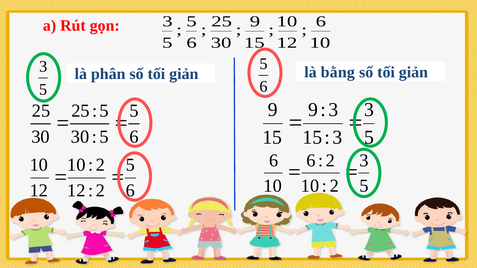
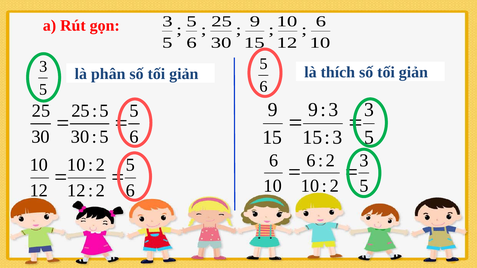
bằng: bằng -> thích
